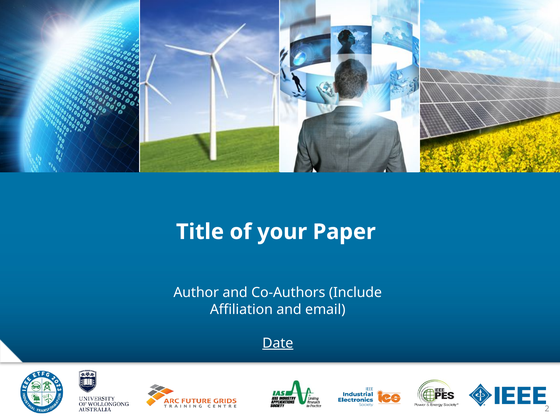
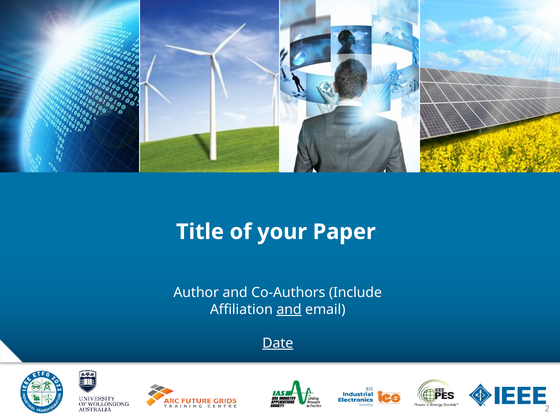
and at (289, 309) underline: none -> present
